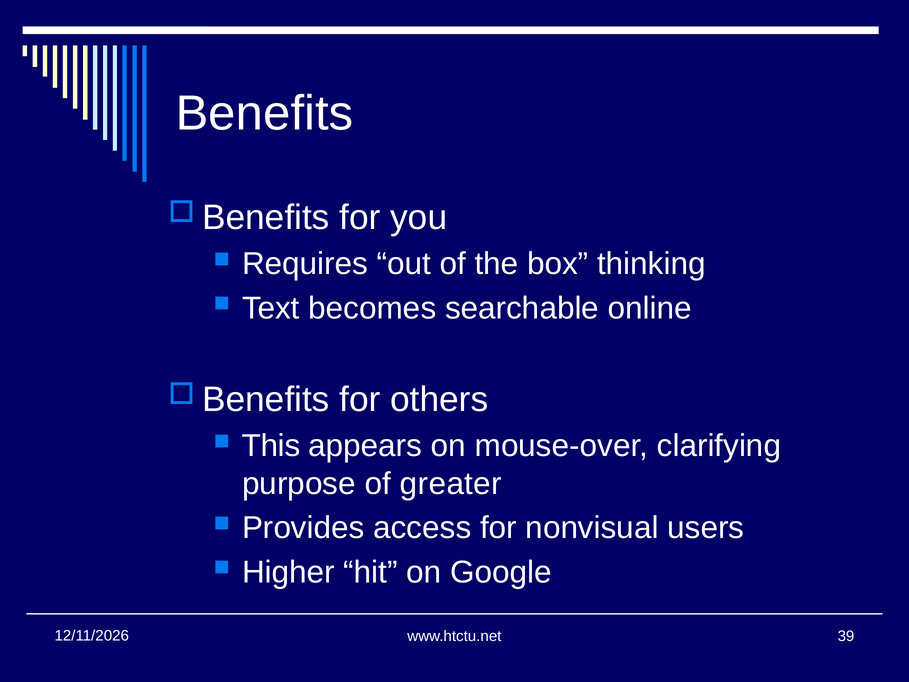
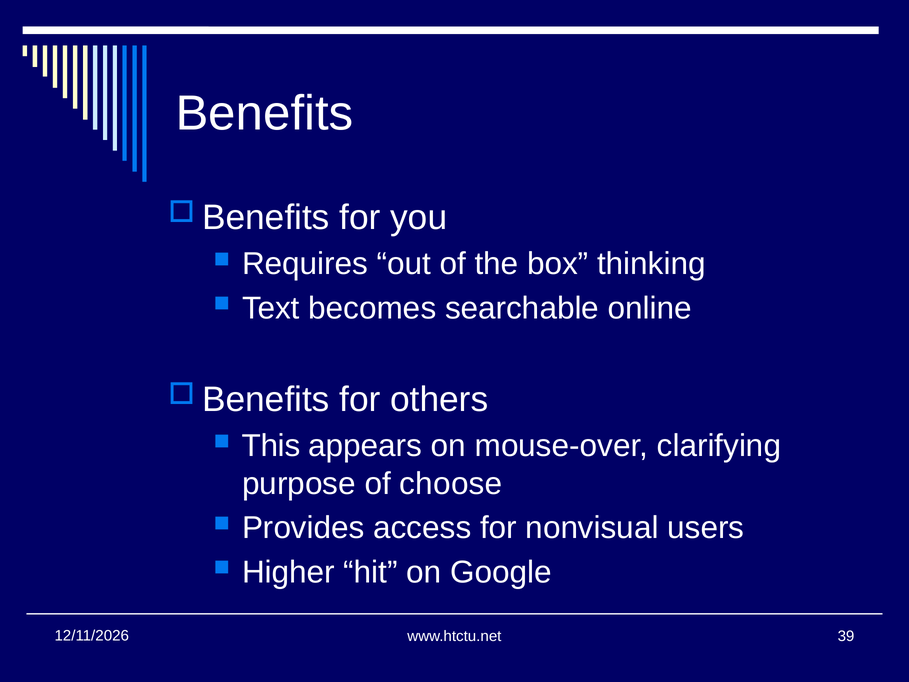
greater: greater -> choose
